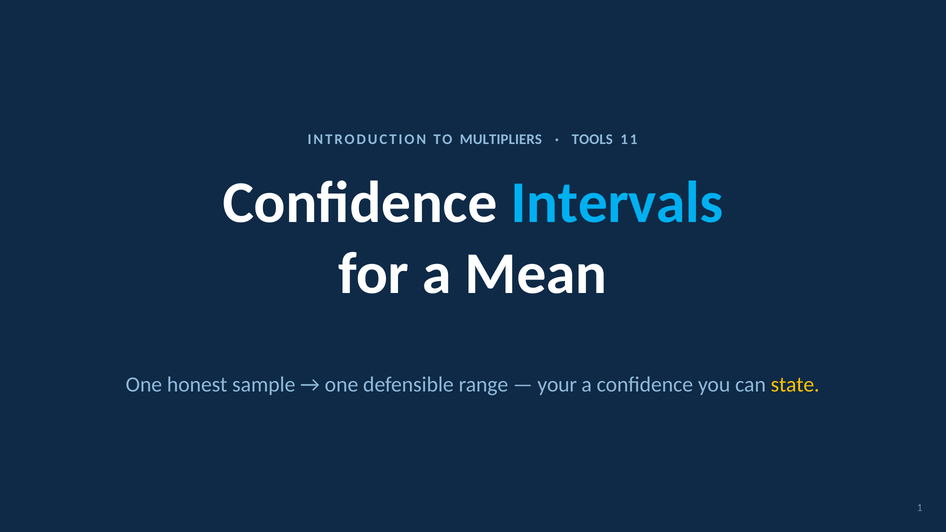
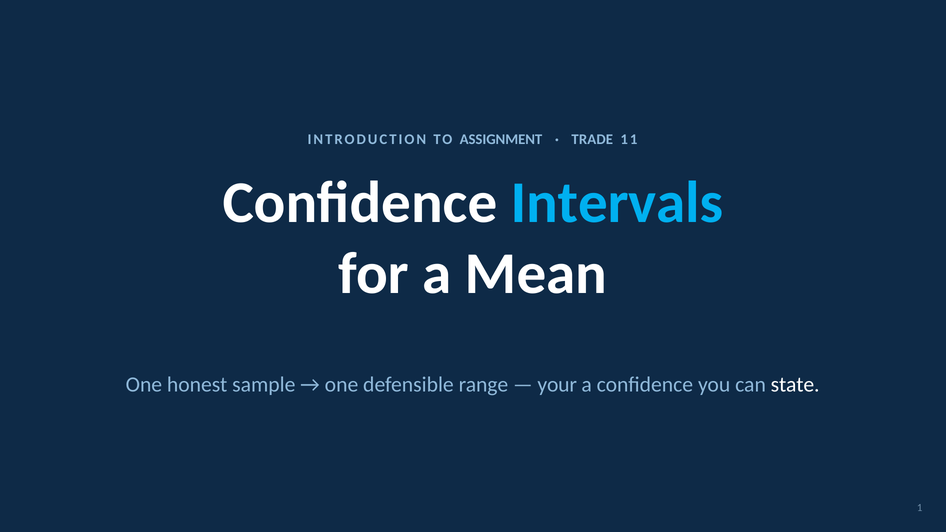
MULTIPLIERS: MULTIPLIERS -> ASSIGNMENT
TOOLS: TOOLS -> TRADE
state colour: yellow -> white
